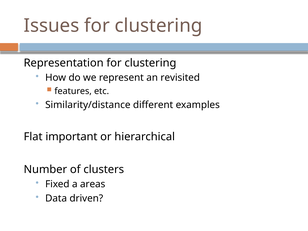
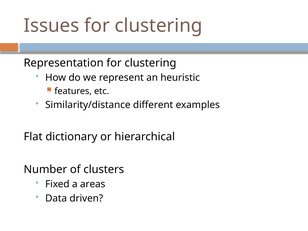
revisited: revisited -> heuristic
important: important -> dictionary
